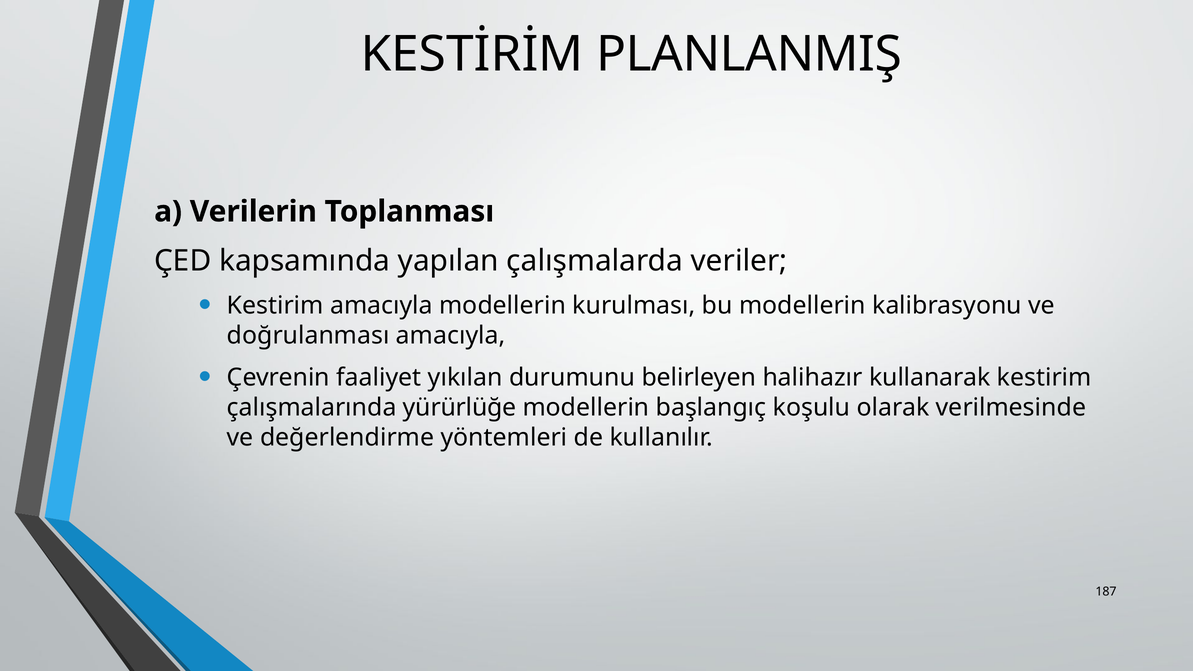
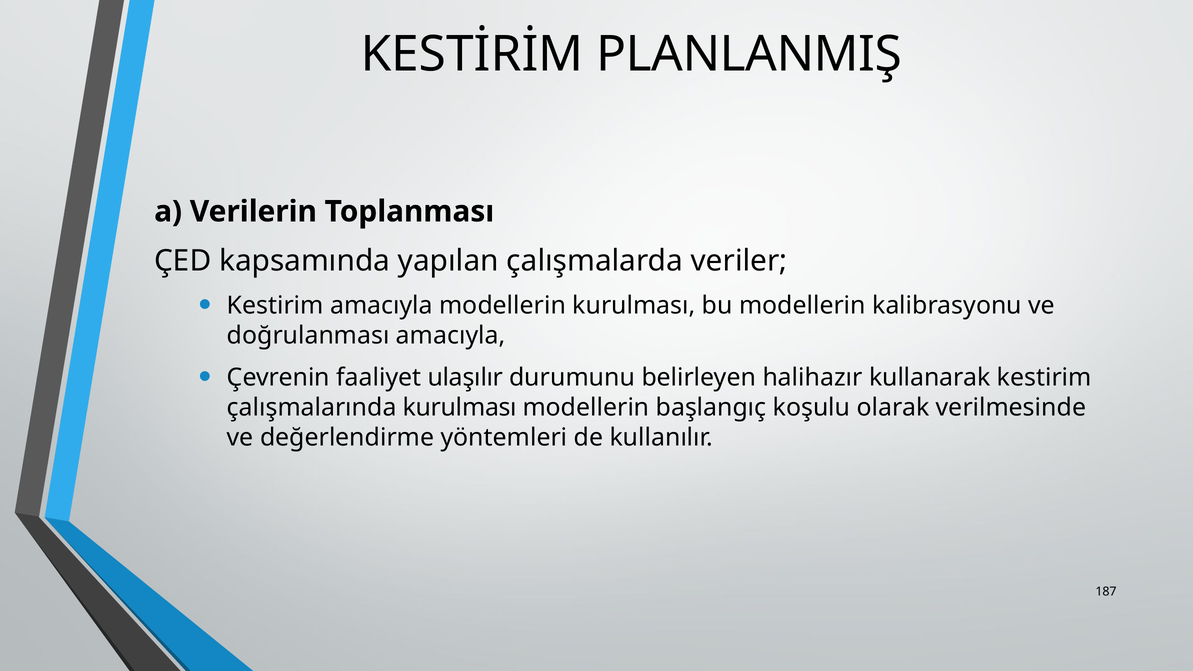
yıkılan: yıkılan -> ulaşılır
çalışmalarında yürürlüğe: yürürlüğe -> kurulması
